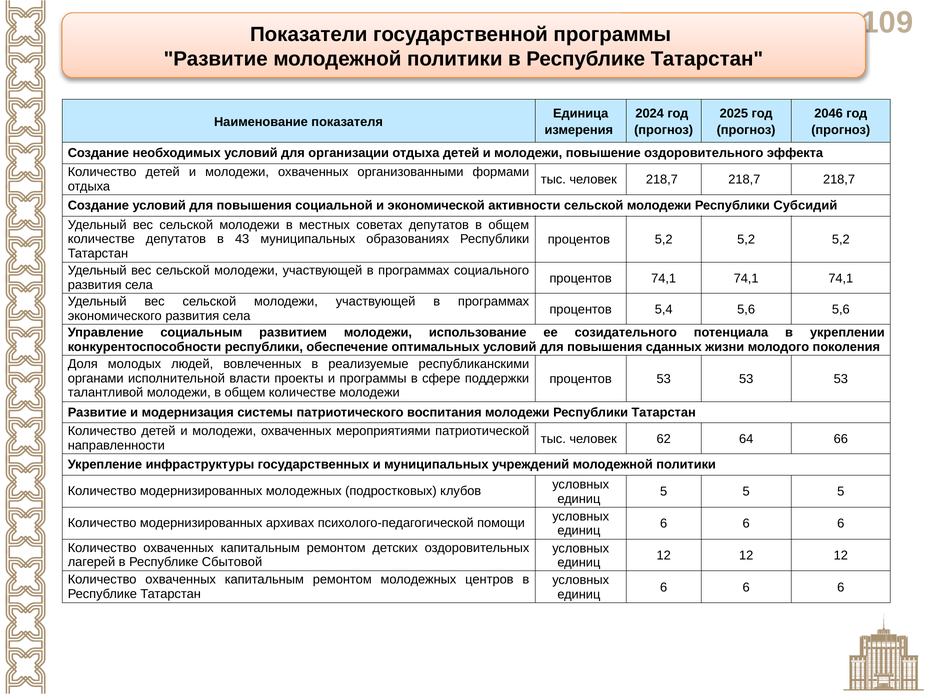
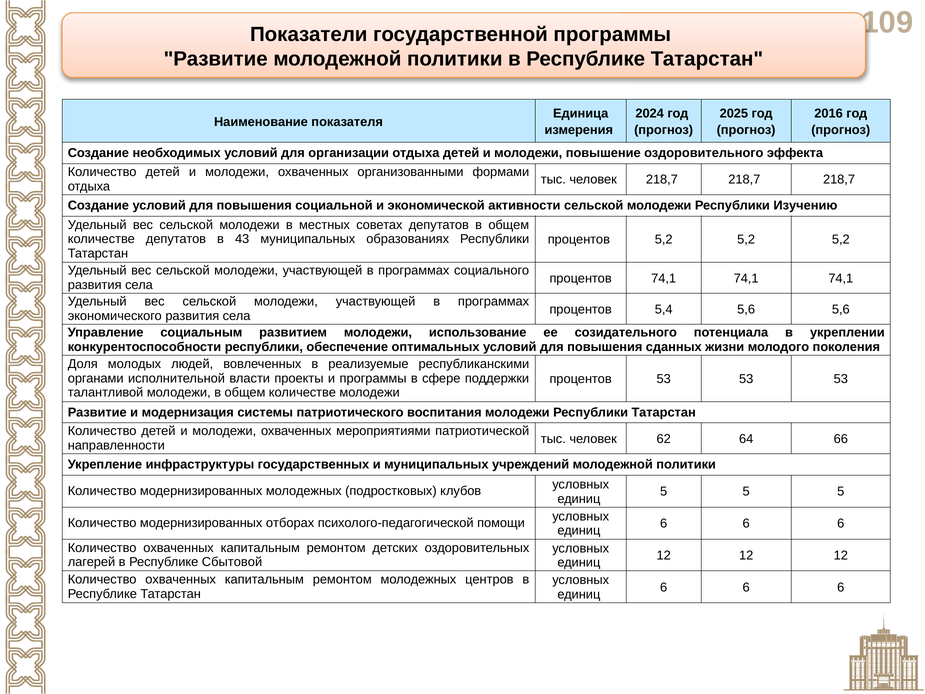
2046: 2046 -> 2016
Субсидий: Субсидий -> Изучению
архивах: архивах -> отборах
